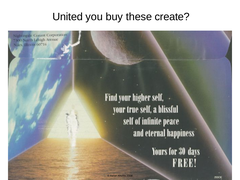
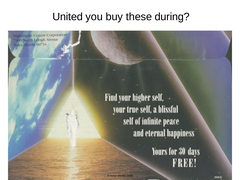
create: create -> during
